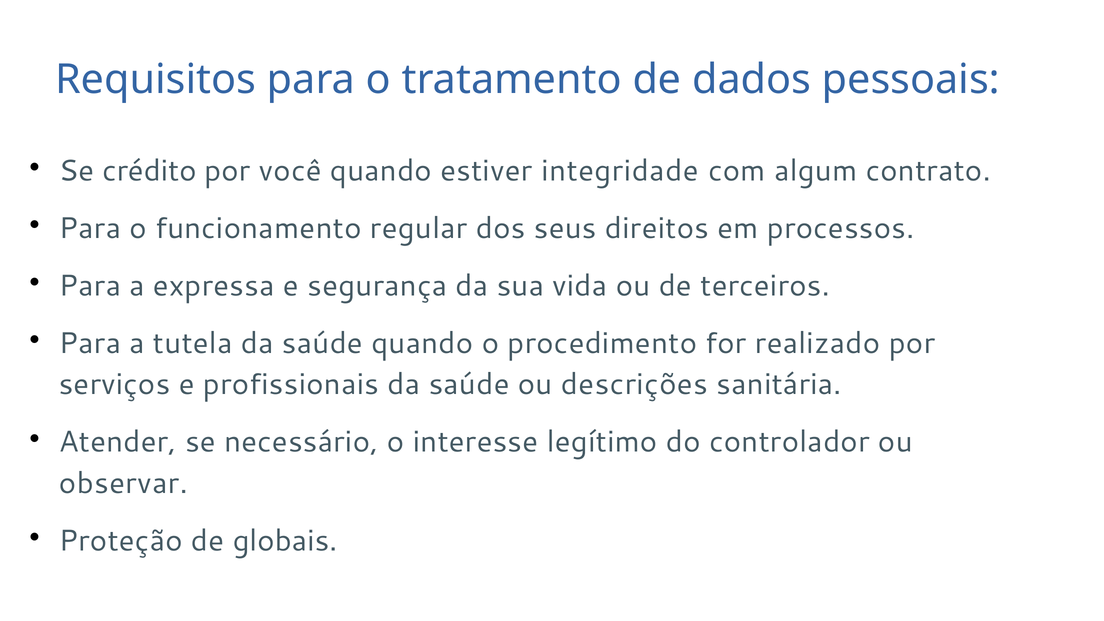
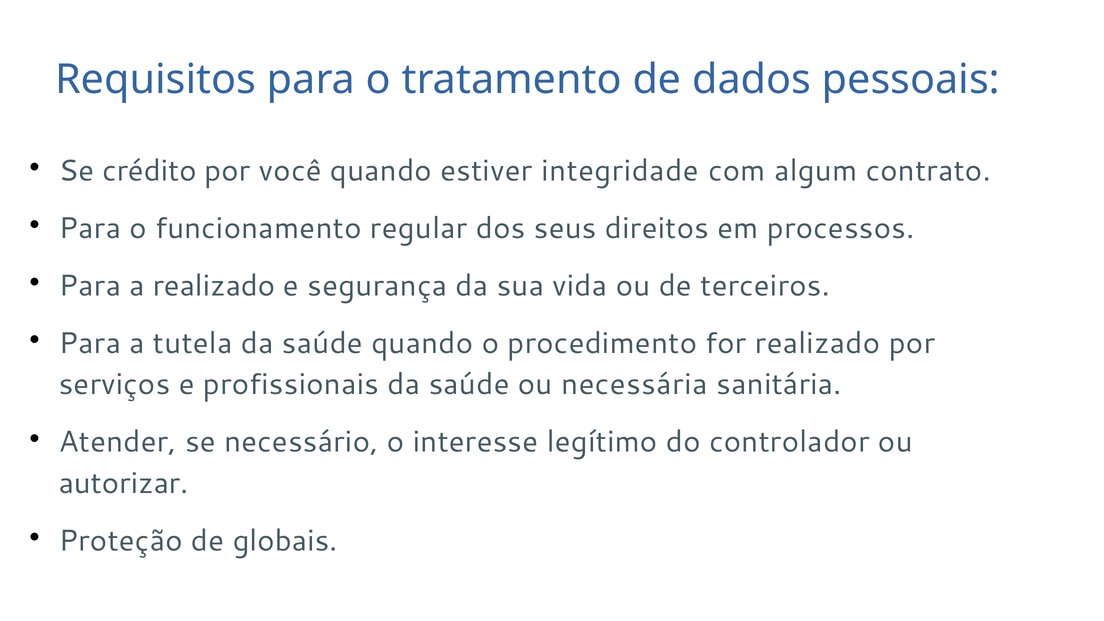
a expressa: expressa -> realizado
descrições: descrições -> necessária
observar: observar -> autorizar
